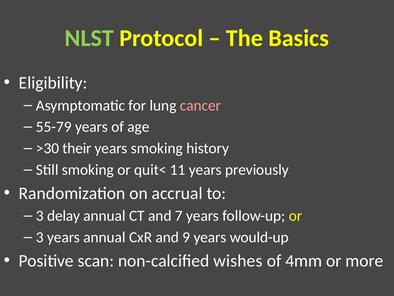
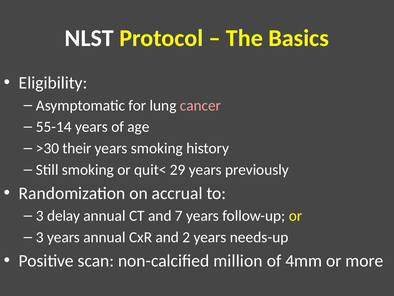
NLST colour: light green -> white
55-79: 55-79 -> 55-14
11: 11 -> 29
9: 9 -> 2
would-up: would-up -> needs-up
wishes: wishes -> million
